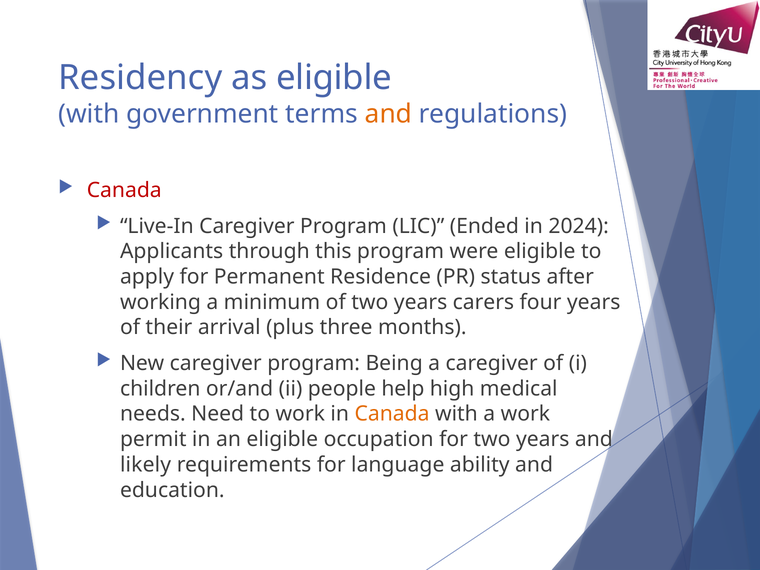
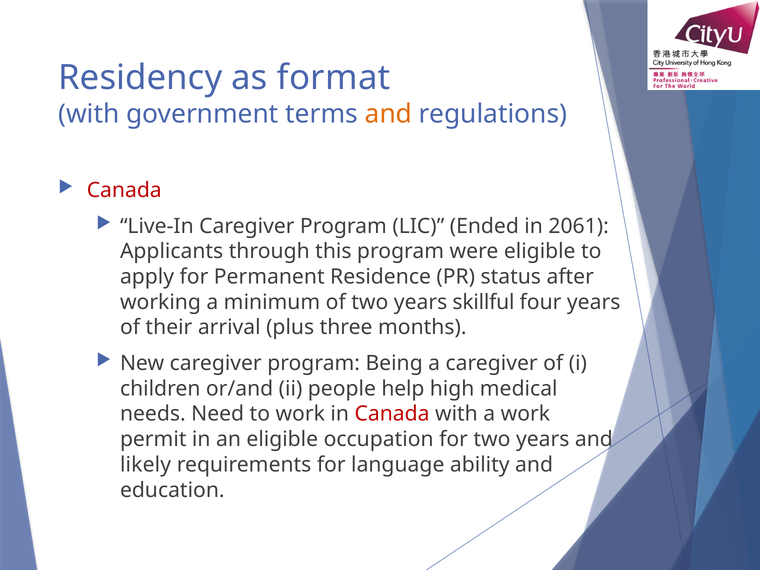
as eligible: eligible -> format
2024: 2024 -> 2061
carers: carers -> skillful
Canada at (392, 414) colour: orange -> red
